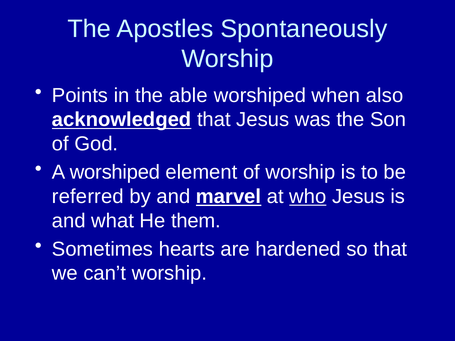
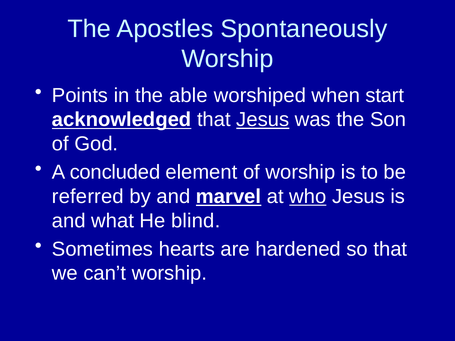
also: also -> start
Jesus at (263, 120) underline: none -> present
A worshiped: worshiped -> concluded
them: them -> blind
